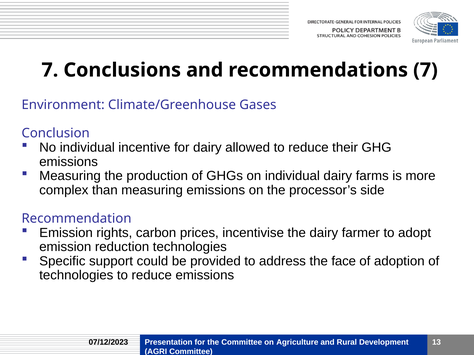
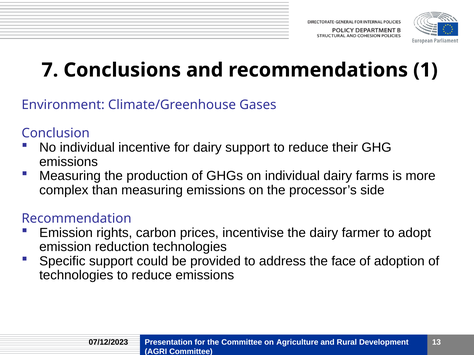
recommendations 7: 7 -> 1
dairy allowed: allowed -> support
